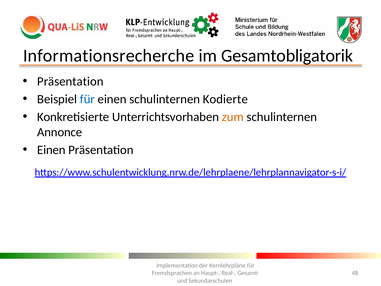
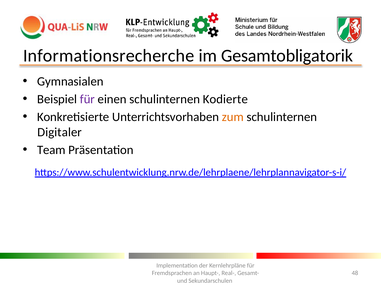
Präsentation at (70, 81): Präsentation -> Gymnasialen
für at (87, 99) colour: blue -> purple
Annonce: Annonce -> Digitaler
Einen at (51, 150): Einen -> Team
